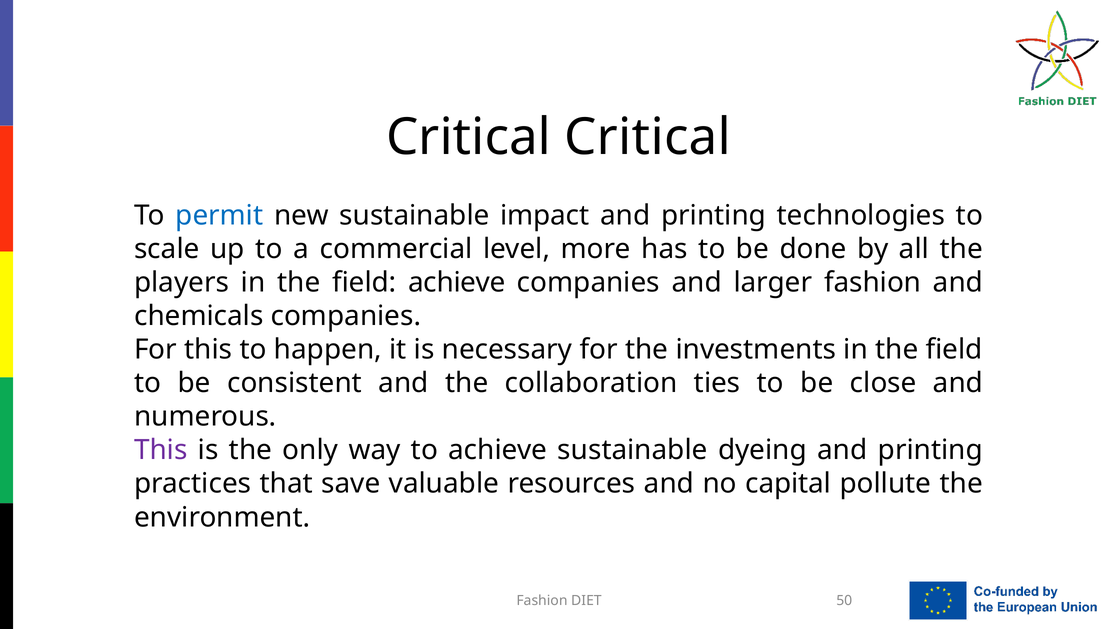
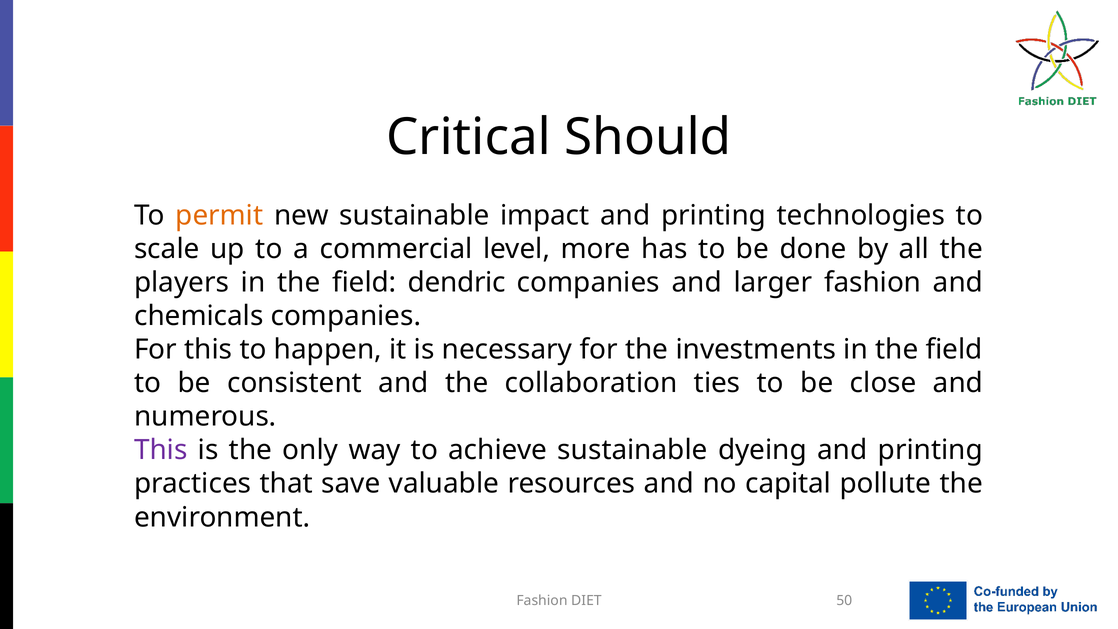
Critical Critical: Critical -> Should
permit colour: blue -> orange
field achieve: achieve -> dendric
